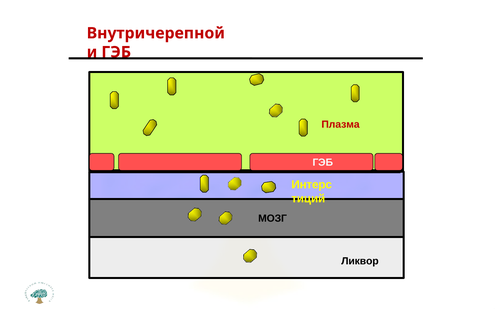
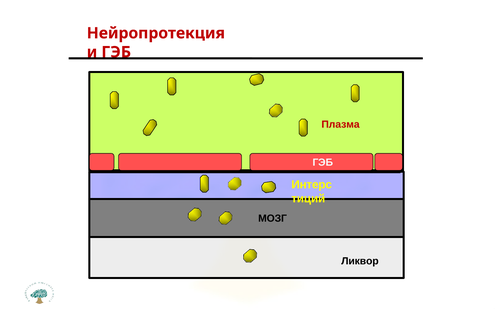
Внутричерепной: Внутричерепной -> Нейропротекция
